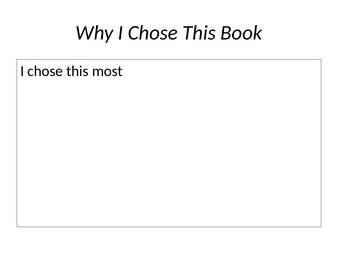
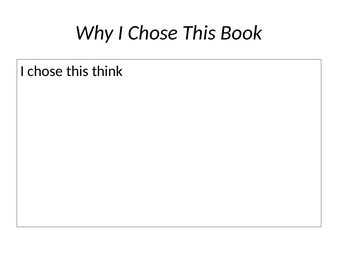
most: most -> think
